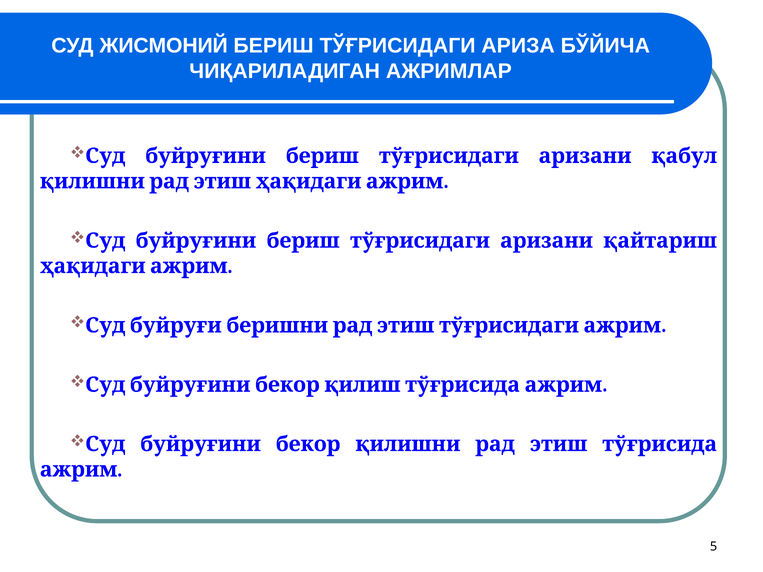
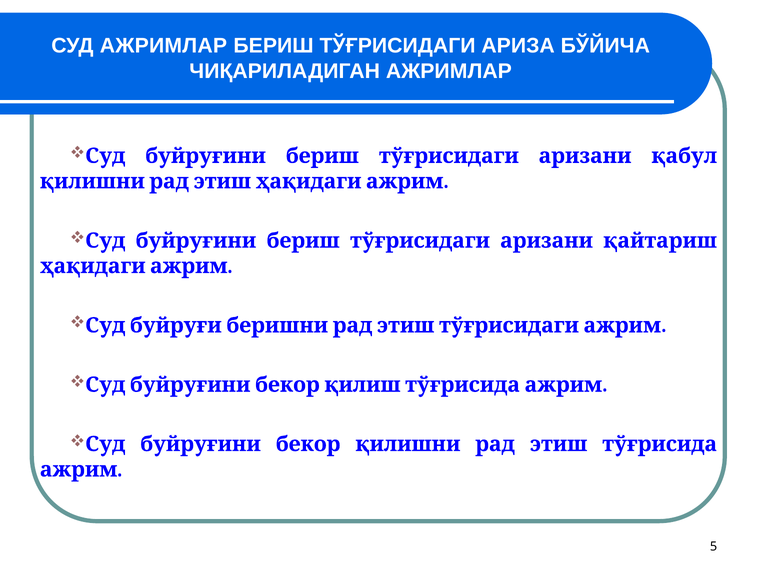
СУД ЖИСМОНИЙ: ЖИСМОНИЙ -> АЖРИМЛАР
